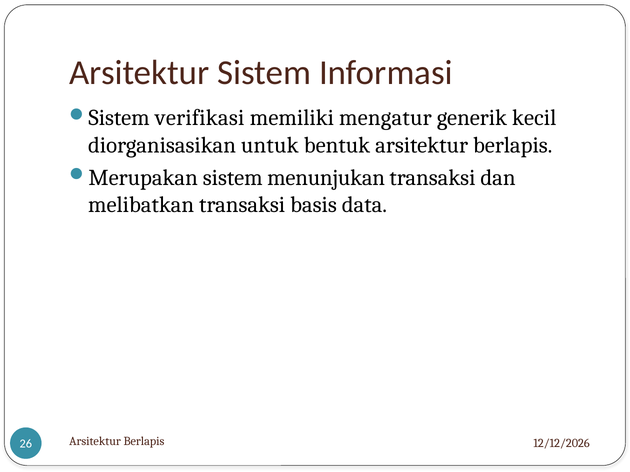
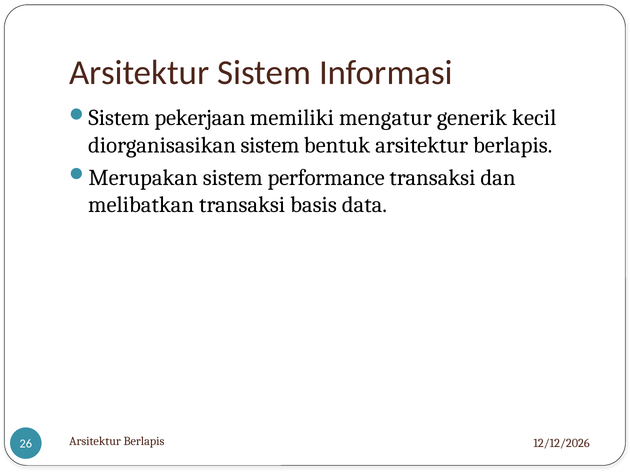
verifikasi: verifikasi -> pekerjaan
diorganisasikan untuk: untuk -> sistem
menunjukan: menunjukan -> performance
